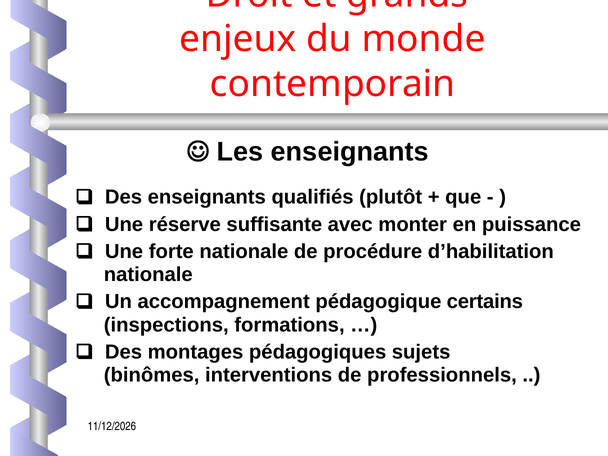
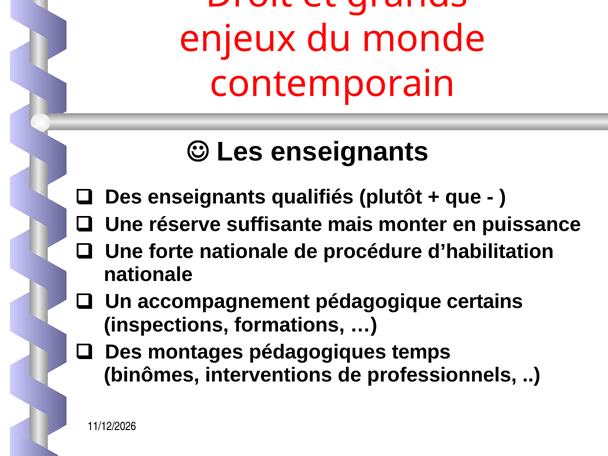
avec: avec -> mais
sujets: sujets -> temps
